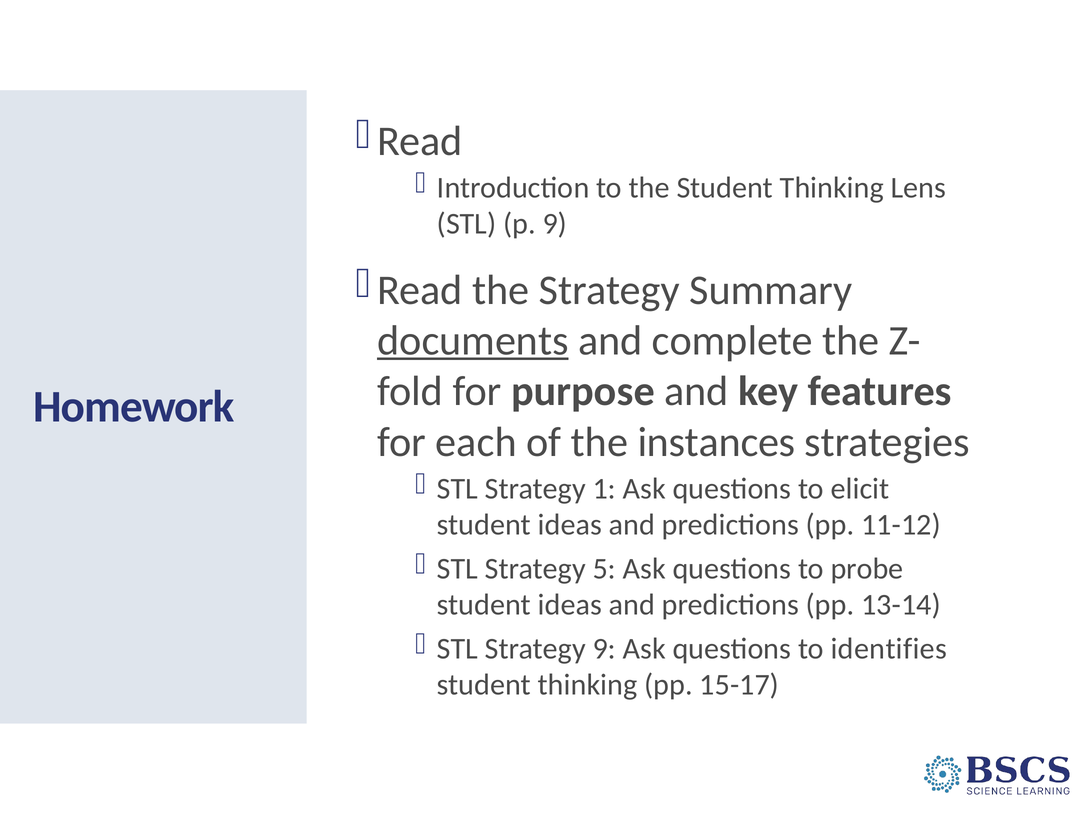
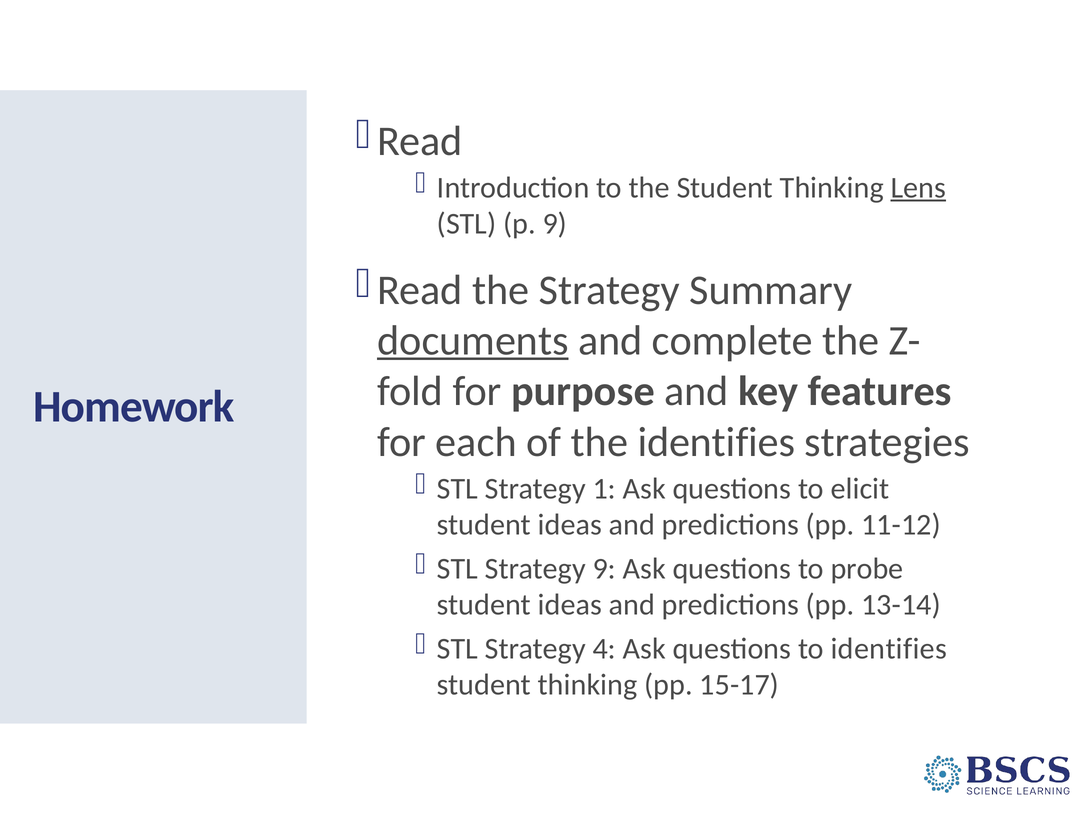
Lens underline: none -> present
the instances: instances -> identifies
Strategy 5: 5 -> 9
Strategy 9: 9 -> 4
